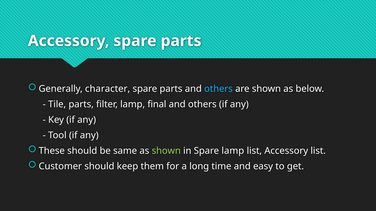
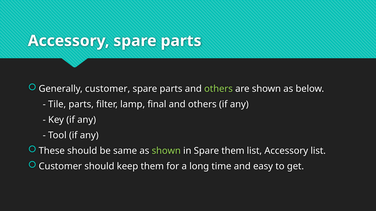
Generally character: character -> customer
others at (218, 89) colour: light blue -> light green
Spare lamp: lamp -> them
